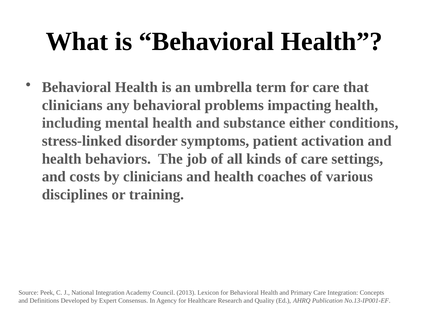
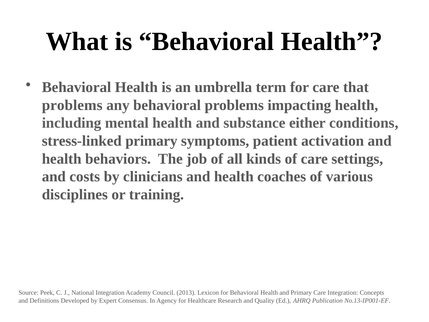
clinicians at (72, 105): clinicians -> problems
stress-linked disorder: disorder -> primary
